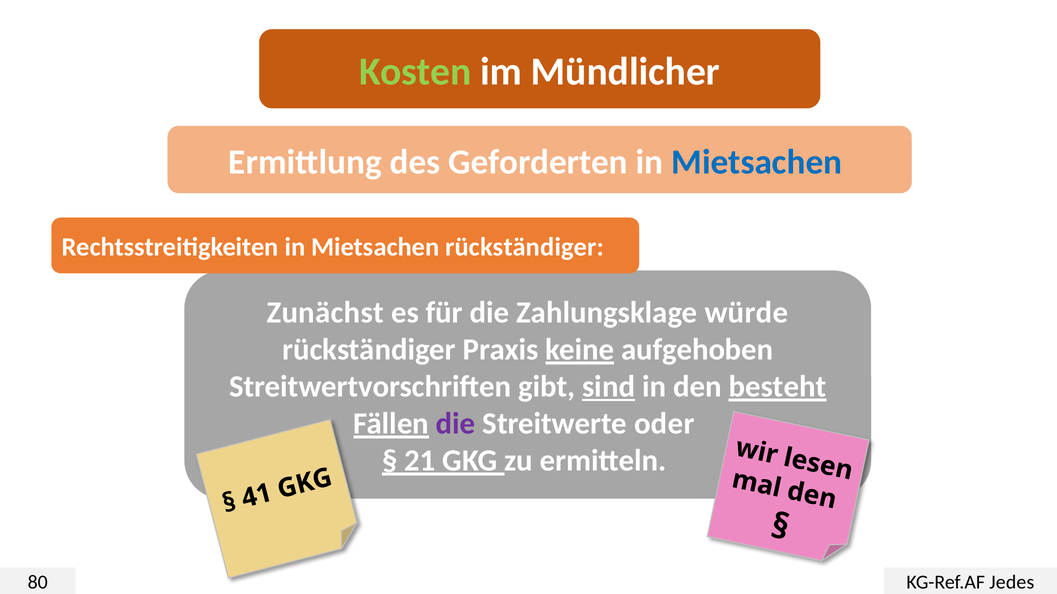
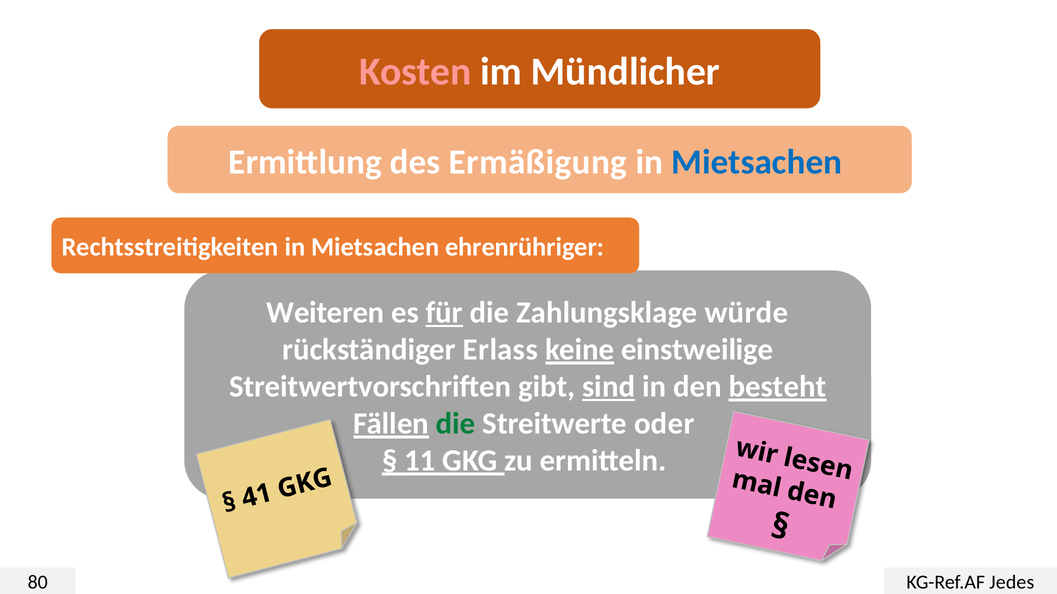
Kosten colour: light green -> pink
Geforderten: Geforderten -> Ermäßigung
Mietsachen rückständiger: rückständiger -> ehrenrühriger
Zunächst: Zunächst -> Weiteren
für underline: none -> present
Praxis: Praxis -> Erlass
aufgehoben: aufgehoben -> einstweilige
die at (456, 424) colour: purple -> green
21: 21 -> 11
